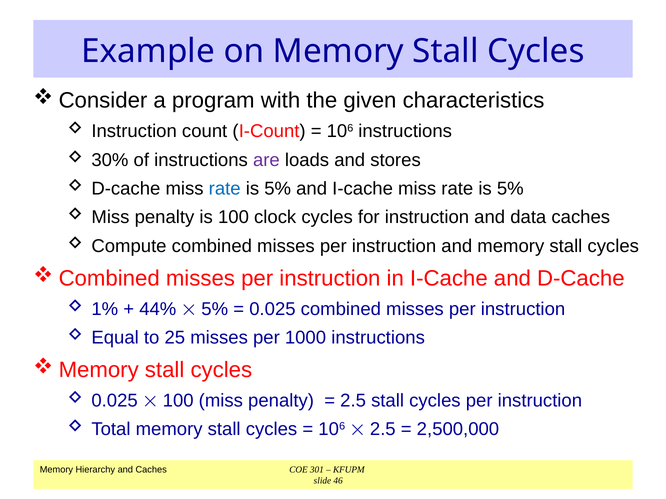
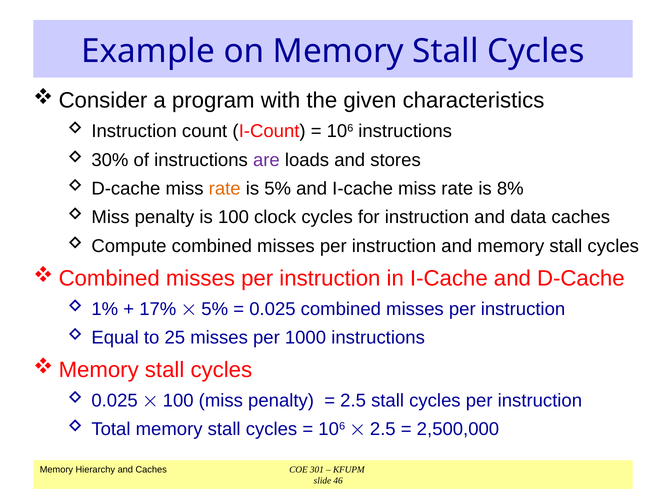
rate at (225, 189) colour: blue -> orange
5% at (510, 189): 5% -> 8%
44%: 44% -> 17%
